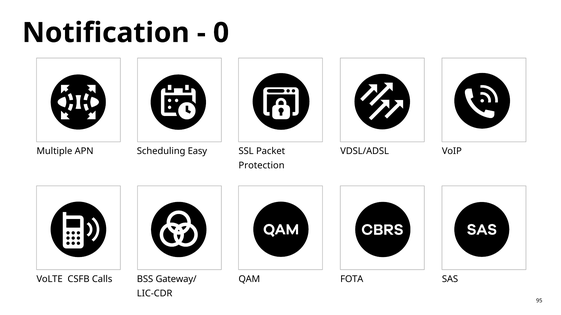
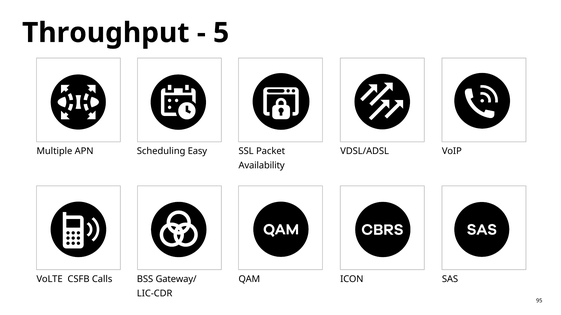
Notification: Notification -> Throughput
0: 0 -> 5
Protection: Protection -> Availability
FOTA: FOTA -> ICON
